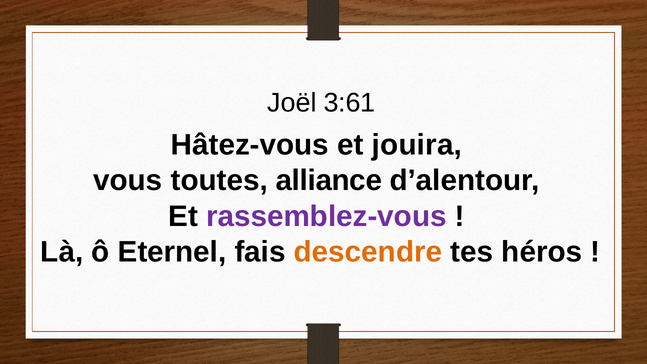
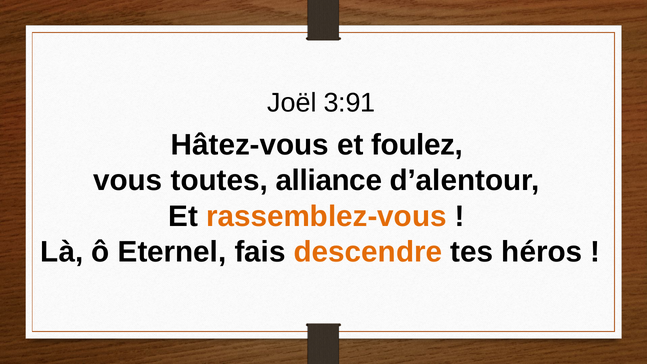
3:61: 3:61 -> 3:91
jouira: jouira -> foulez
rassemblez-vous colour: purple -> orange
